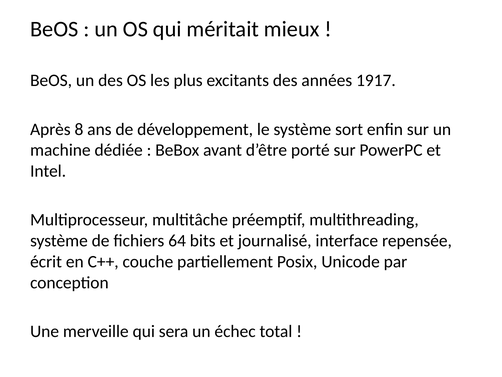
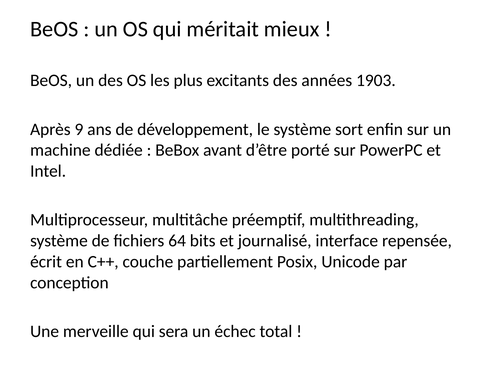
1917: 1917 -> 1903
8: 8 -> 9
